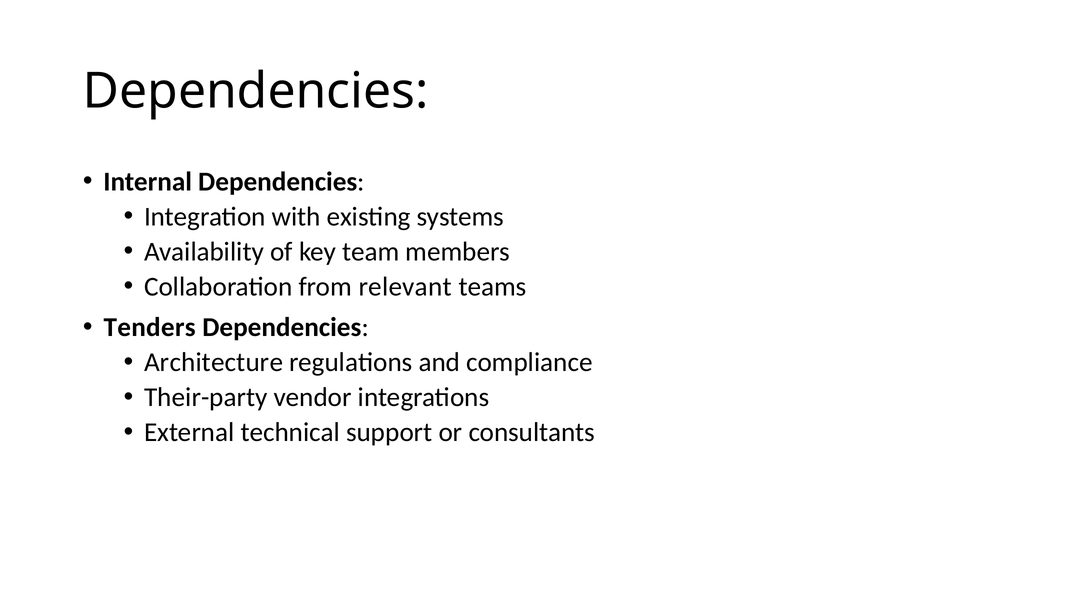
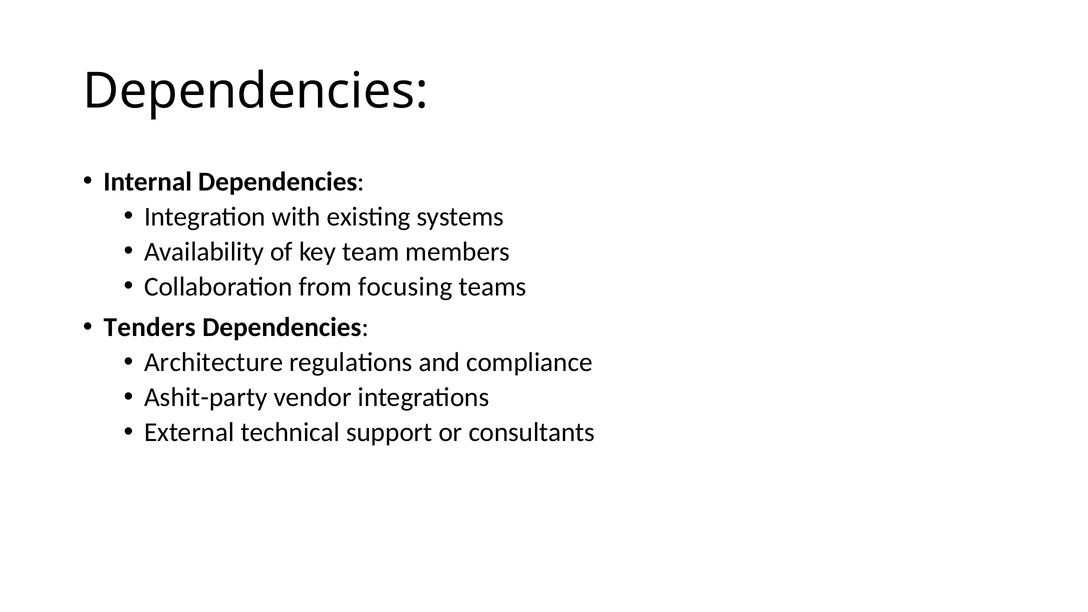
relevant: relevant -> focusing
Their-party: Their-party -> Ashit-party
